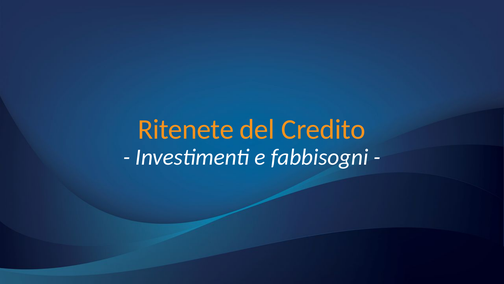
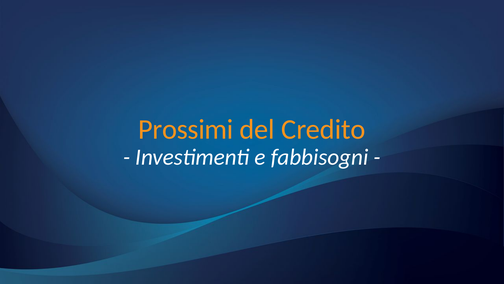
Ritenete: Ritenete -> Prossimi
